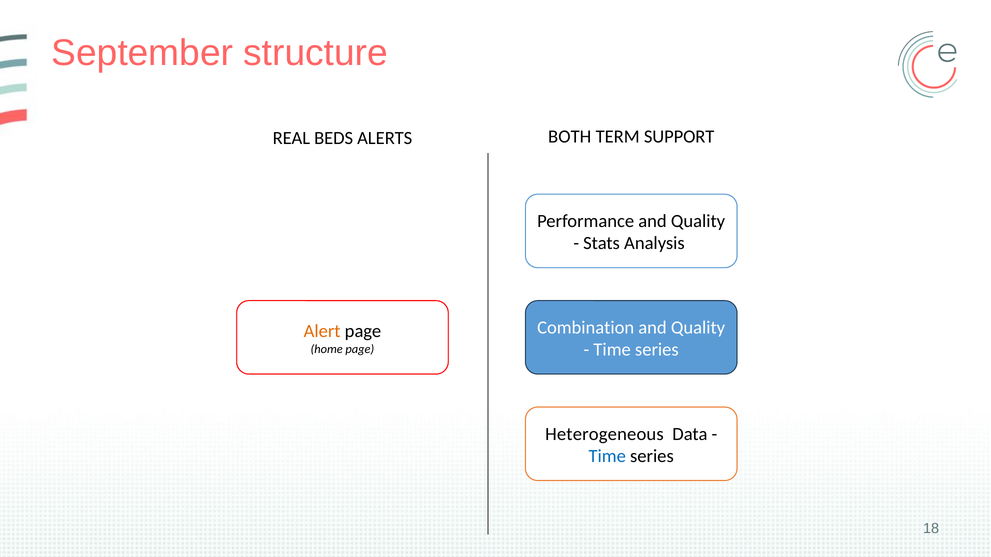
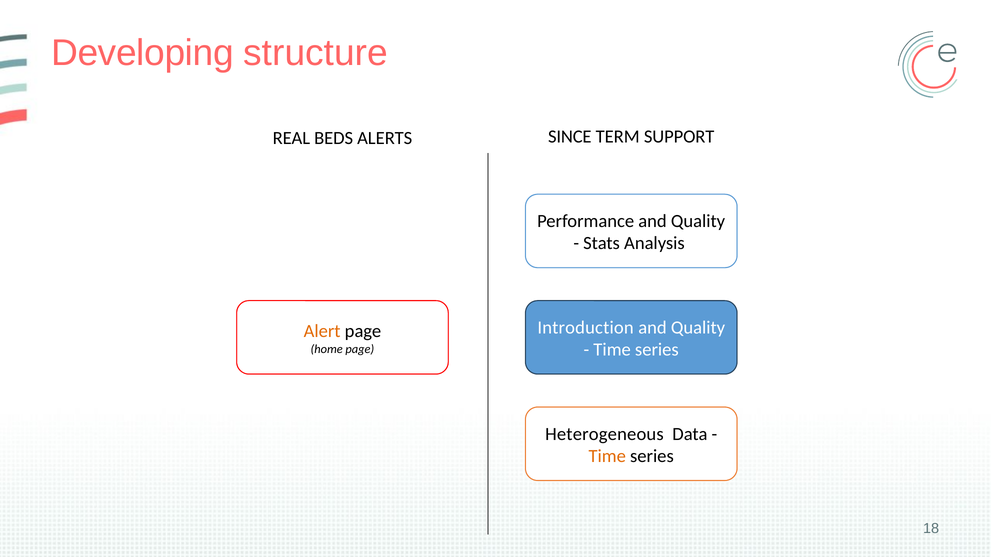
September: September -> Developing
BOTH: BOTH -> SINCE
Combination: Combination -> Introduction
Time at (607, 457) colour: blue -> orange
